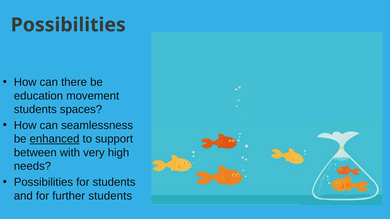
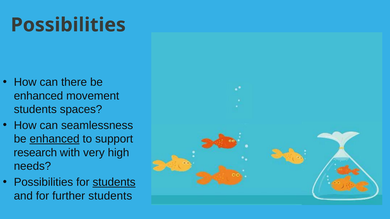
education at (38, 96): education -> enhanced
between: between -> research
students at (114, 182) underline: none -> present
